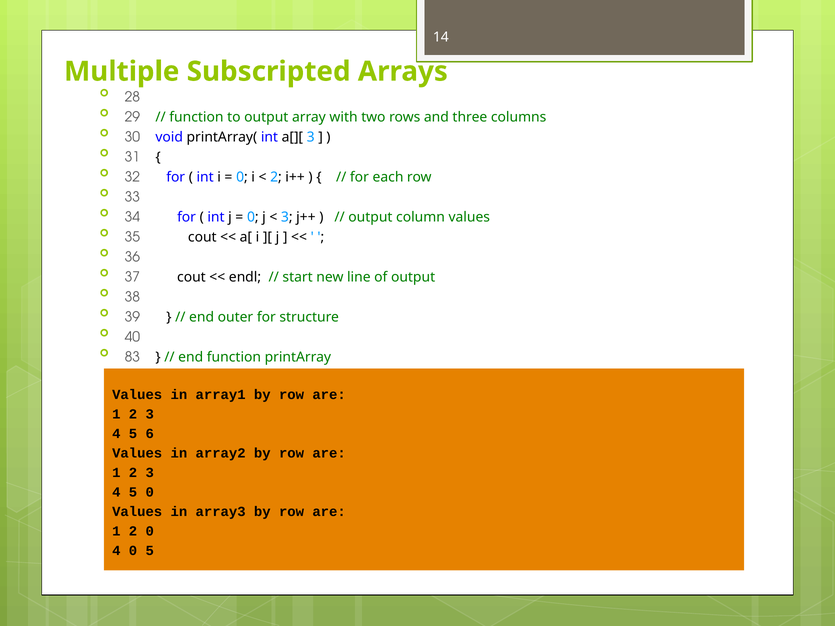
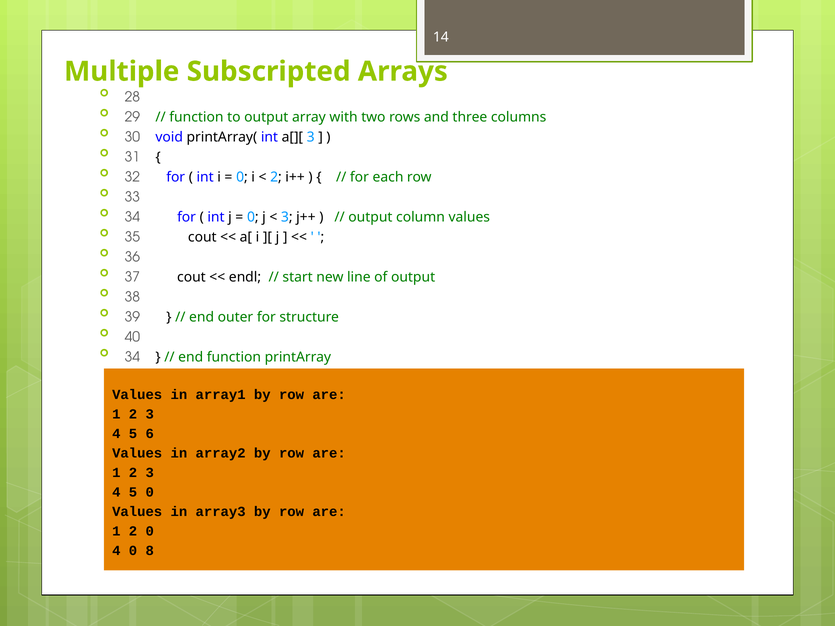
83 at (132, 357): 83 -> 34
0 5: 5 -> 8
